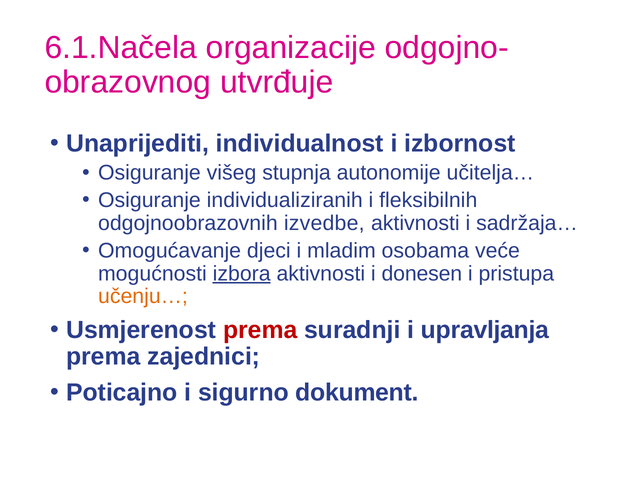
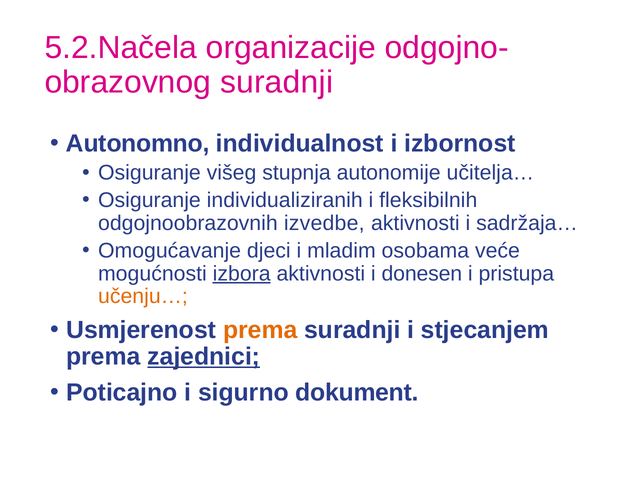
6.1.Načela: 6.1.Načela -> 5.2.Načela
utvrđuje at (277, 82): utvrđuje -> suradnji
Unaprijediti: Unaprijediti -> Autonomno
prema at (260, 330) colour: red -> orange
upravljanja: upravljanja -> stjecanjem
zajednici underline: none -> present
